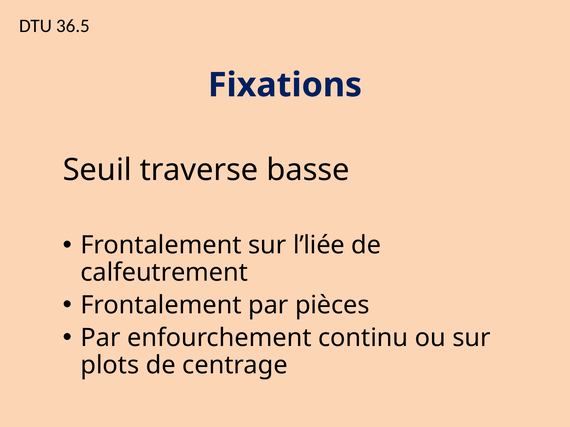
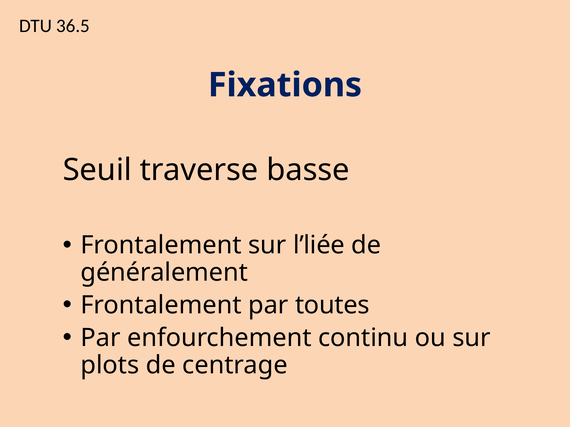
calfeutrement: calfeutrement -> généralement
pièces: pièces -> toutes
